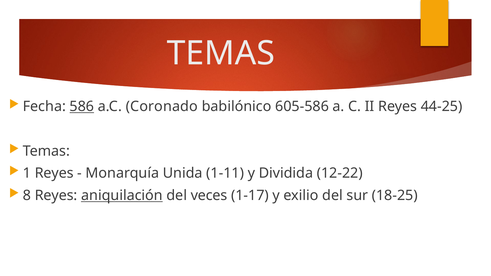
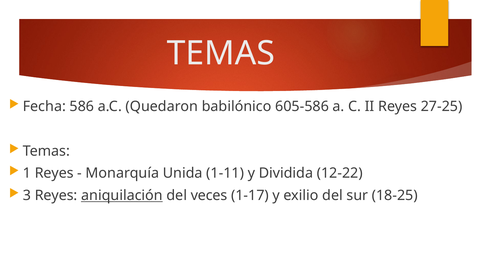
586 underline: present -> none
Coronado: Coronado -> Quedaron
44-25: 44-25 -> 27-25
8: 8 -> 3
